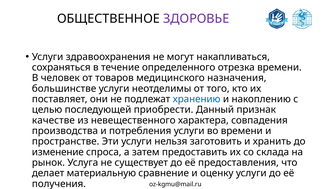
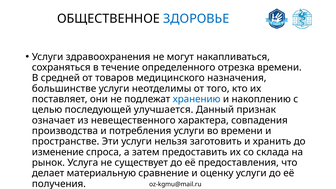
ЗДОРОВЬЕ colour: purple -> blue
человек: человек -> средней
приобрести: приобрести -> улучшается
качестве: качестве -> означает
